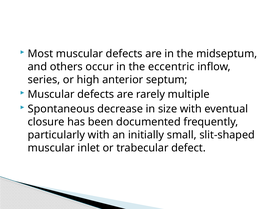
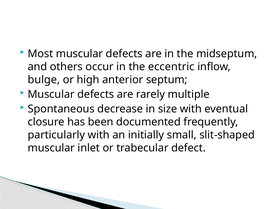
series: series -> bulge
